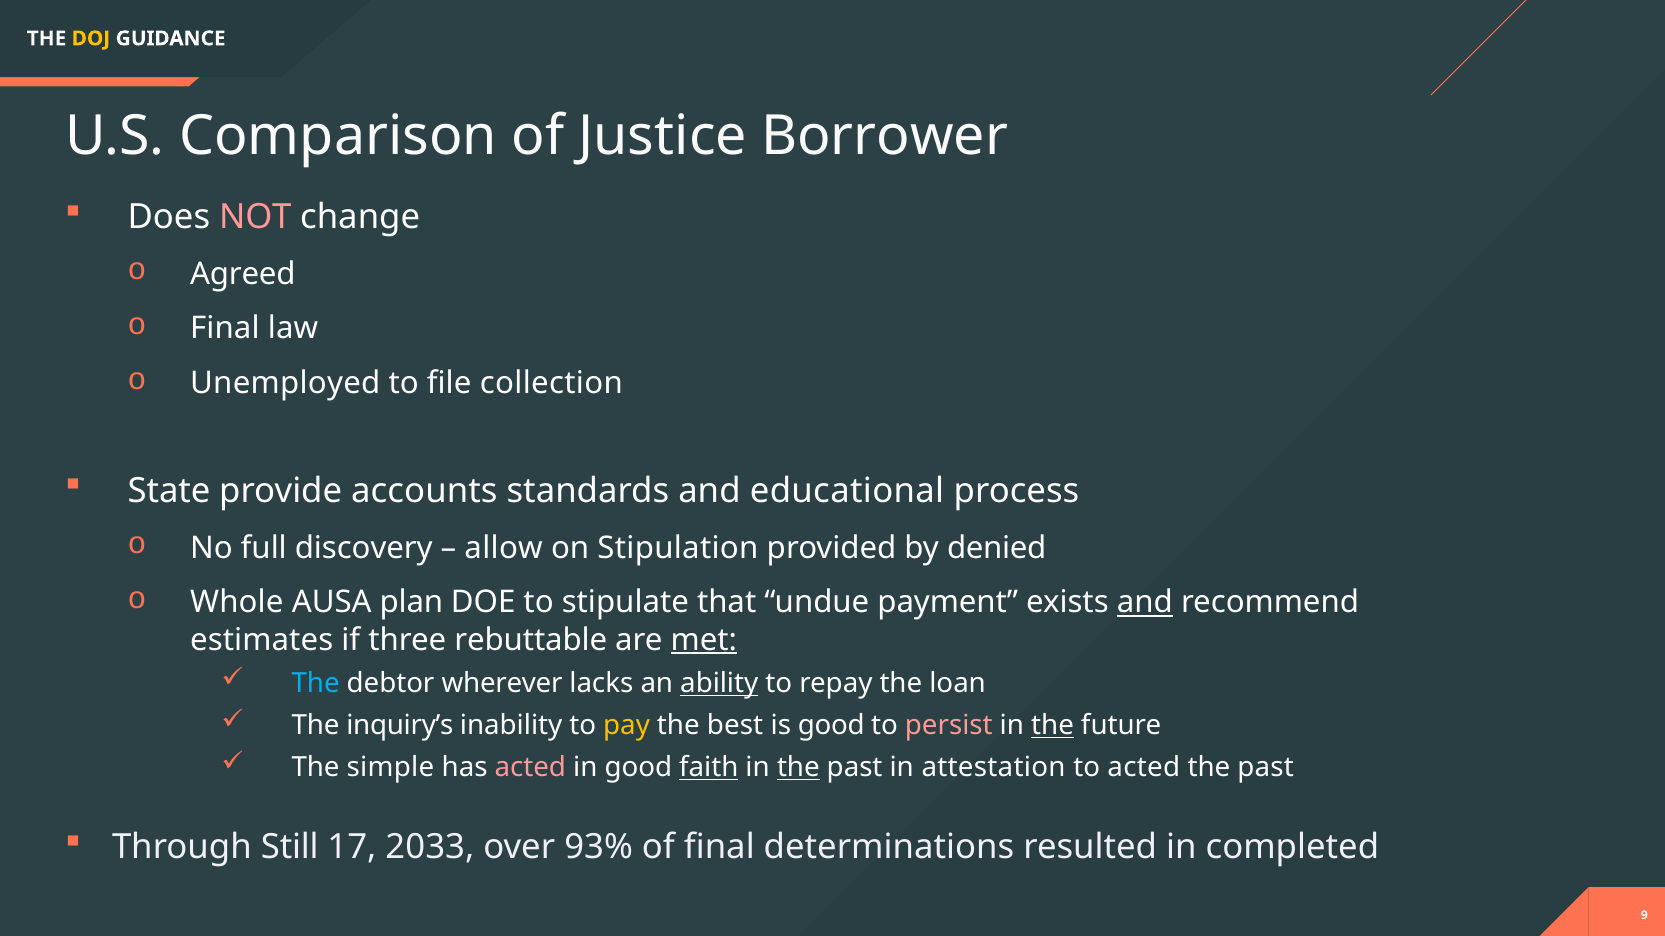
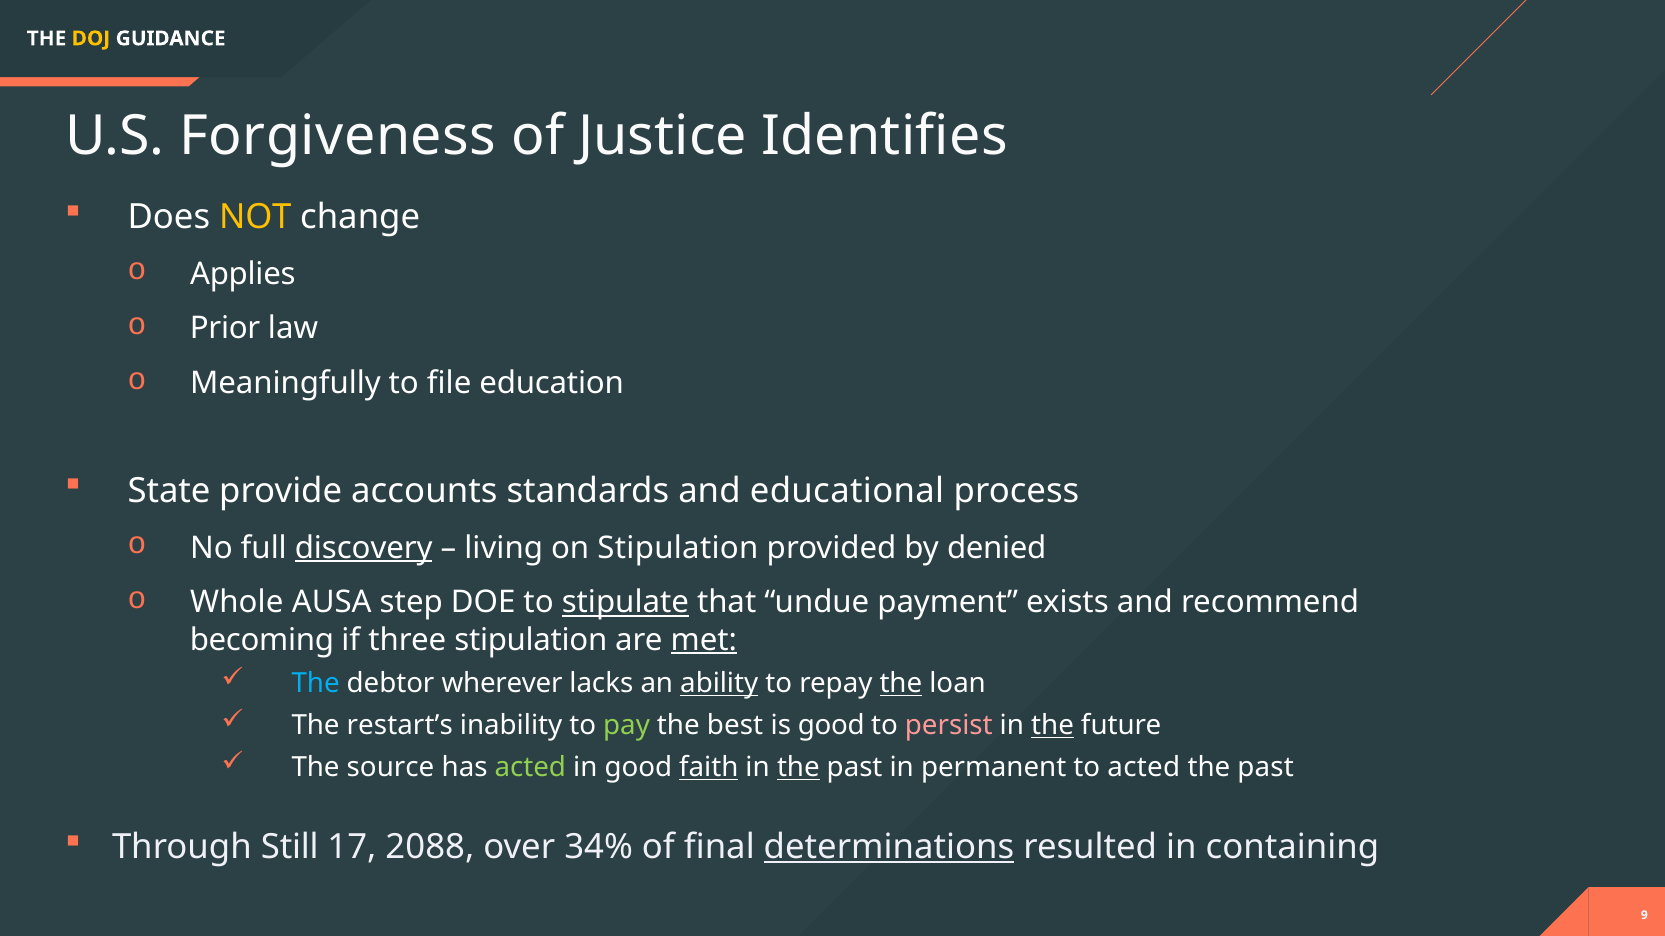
Comparison: Comparison -> Forgiveness
Borrower: Borrower -> Identifies
NOT colour: pink -> yellow
Agreed: Agreed -> Applies
Final at (225, 329): Final -> Prior
Unemployed: Unemployed -> Meaningfully
collection: collection -> education
discovery underline: none -> present
allow: allow -> living
plan: plan -> step
stipulate underline: none -> present
and at (1145, 603) underline: present -> none
estimates: estimates -> becoming
three rebuttable: rebuttable -> stipulation
the at (901, 684) underline: none -> present
inquiry’s: inquiry’s -> restart’s
pay colour: yellow -> light green
simple: simple -> source
acted at (530, 768) colour: pink -> light green
attestation: attestation -> permanent
2033: 2033 -> 2088
93%: 93% -> 34%
determinations underline: none -> present
completed: completed -> containing
